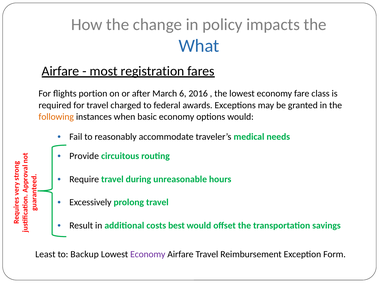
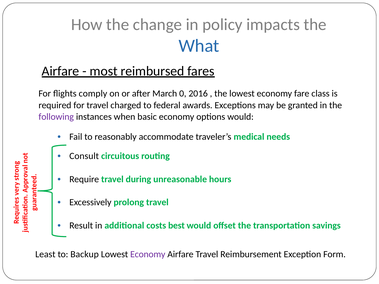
registration: registration -> reimbursed
portion: portion -> comply
6: 6 -> 0
following colour: orange -> purple
Provide: Provide -> Consult
